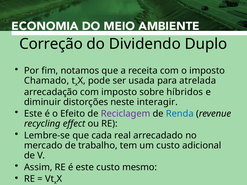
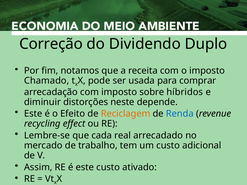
atrelada: atrelada -> comprar
interagir: interagir -> depende
Reciclagem colour: purple -> orange
mesmo: mesmo -> ativado
